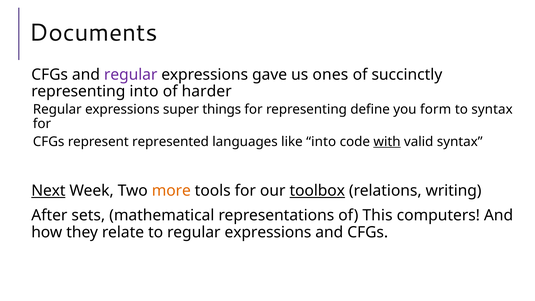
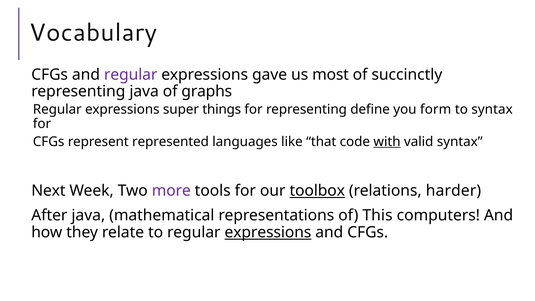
Documents: Documents -> Vocabulary
ones: ones -> most
representing into: into -> java
harder: harder -> graphs
like into: into -> that
Next underline: present -> none
more colour: orange -> purple
writing: writing -> harder
After sets: sets -> java
expressions at (268, 232) underline: none -> present
